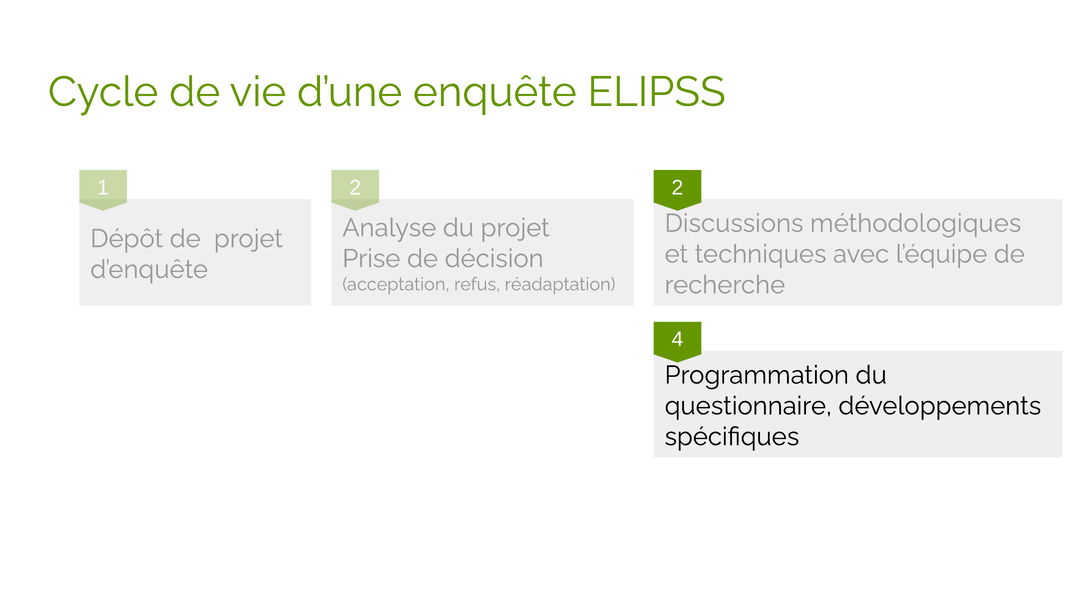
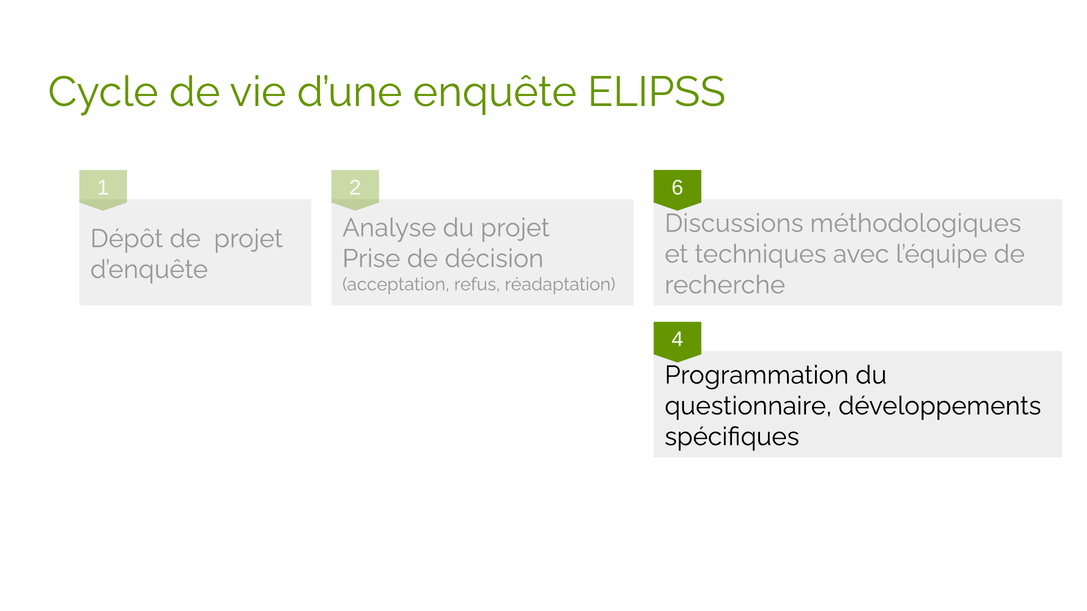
2 2: 2 -> 6
